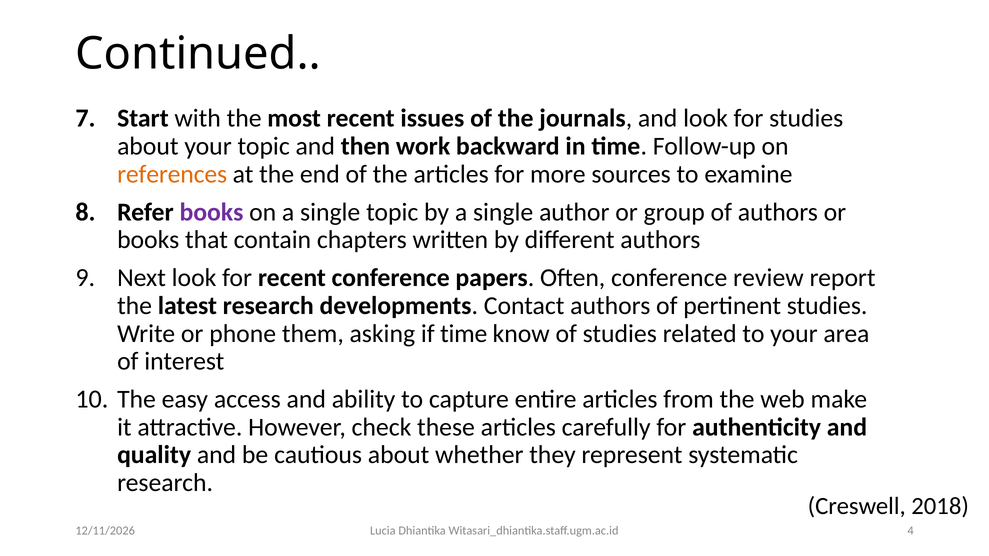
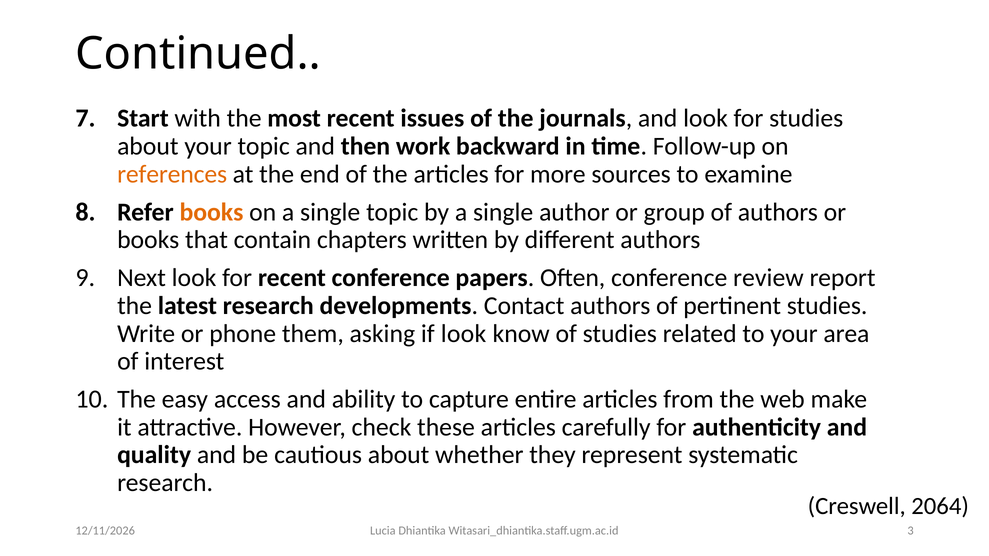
books at (211, 212) colour: purple -> orange
if time: time -> look
2018: 2018 -> 2064
4: 4 -> 3
